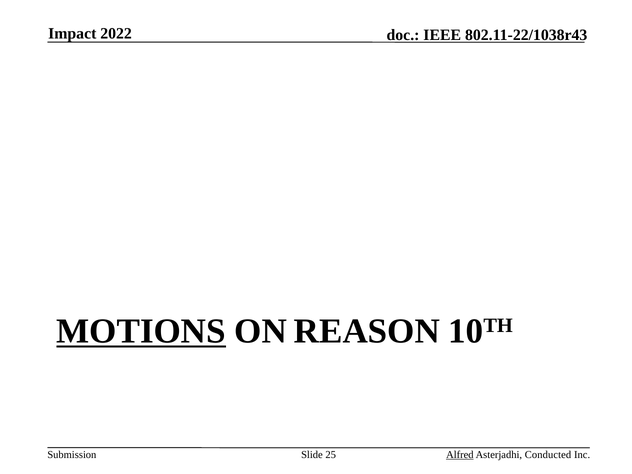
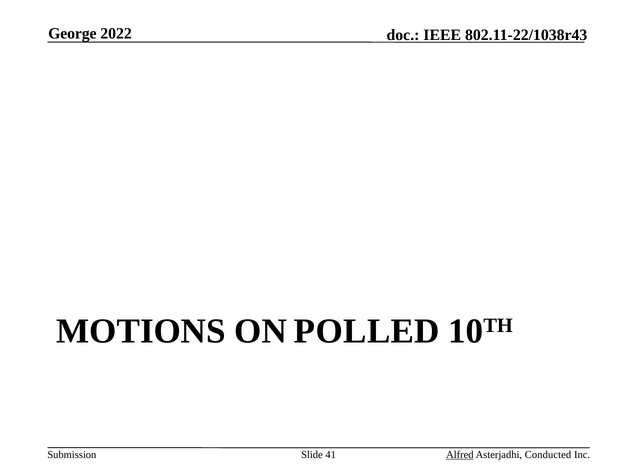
Impact: Impact -> George
MOTIONS underline: present -> none
REASON: REASON -> POLLED
25: 25 -> 41
